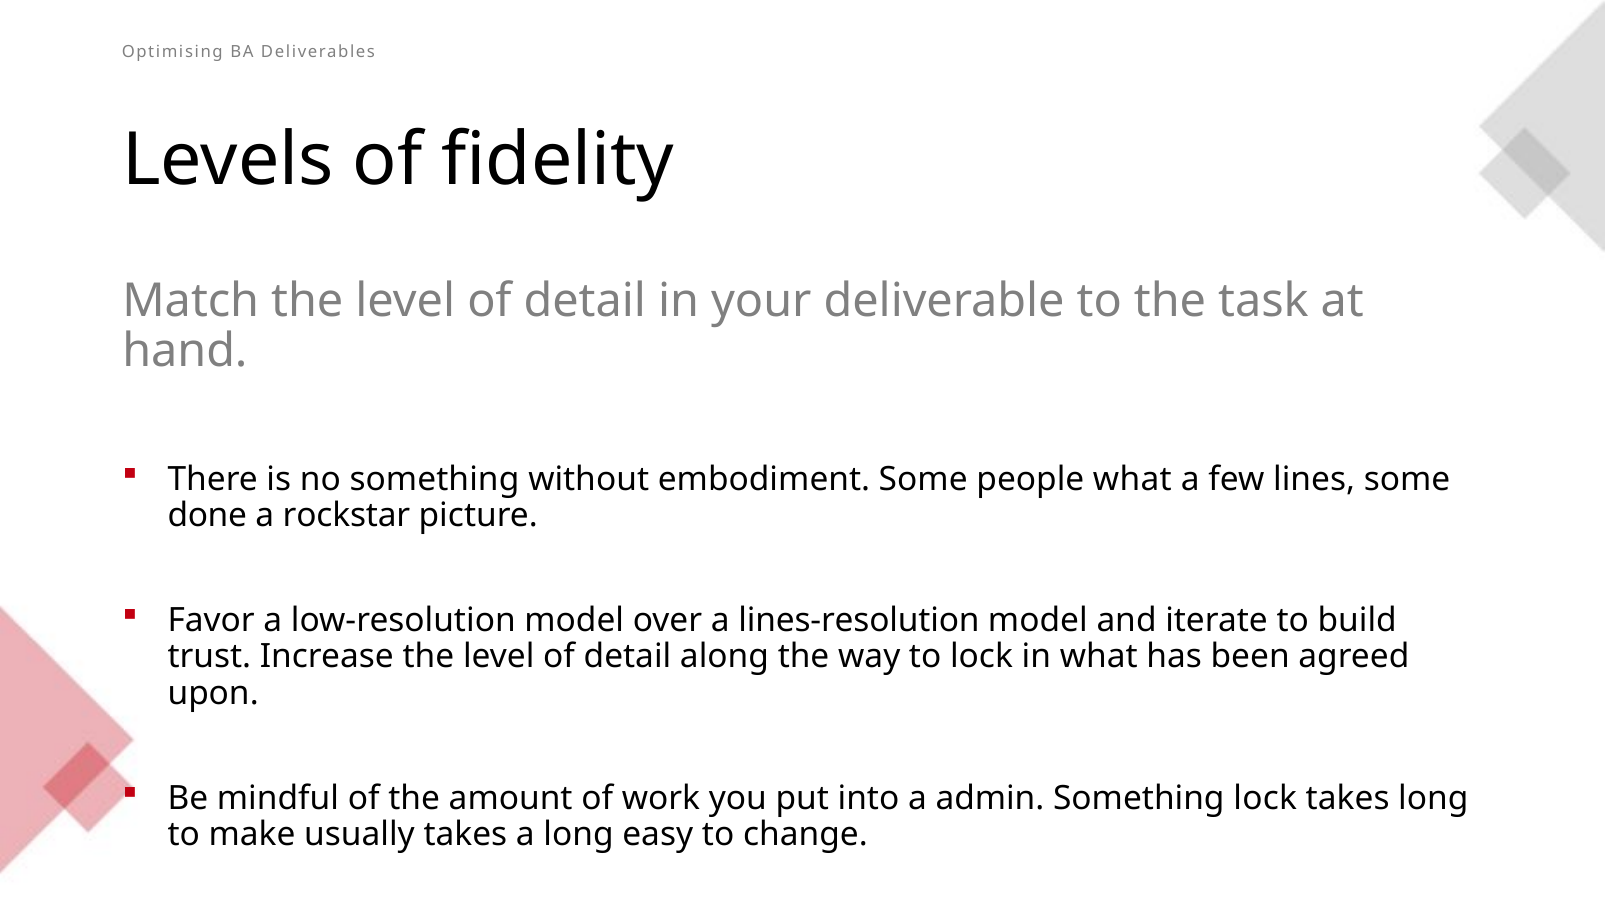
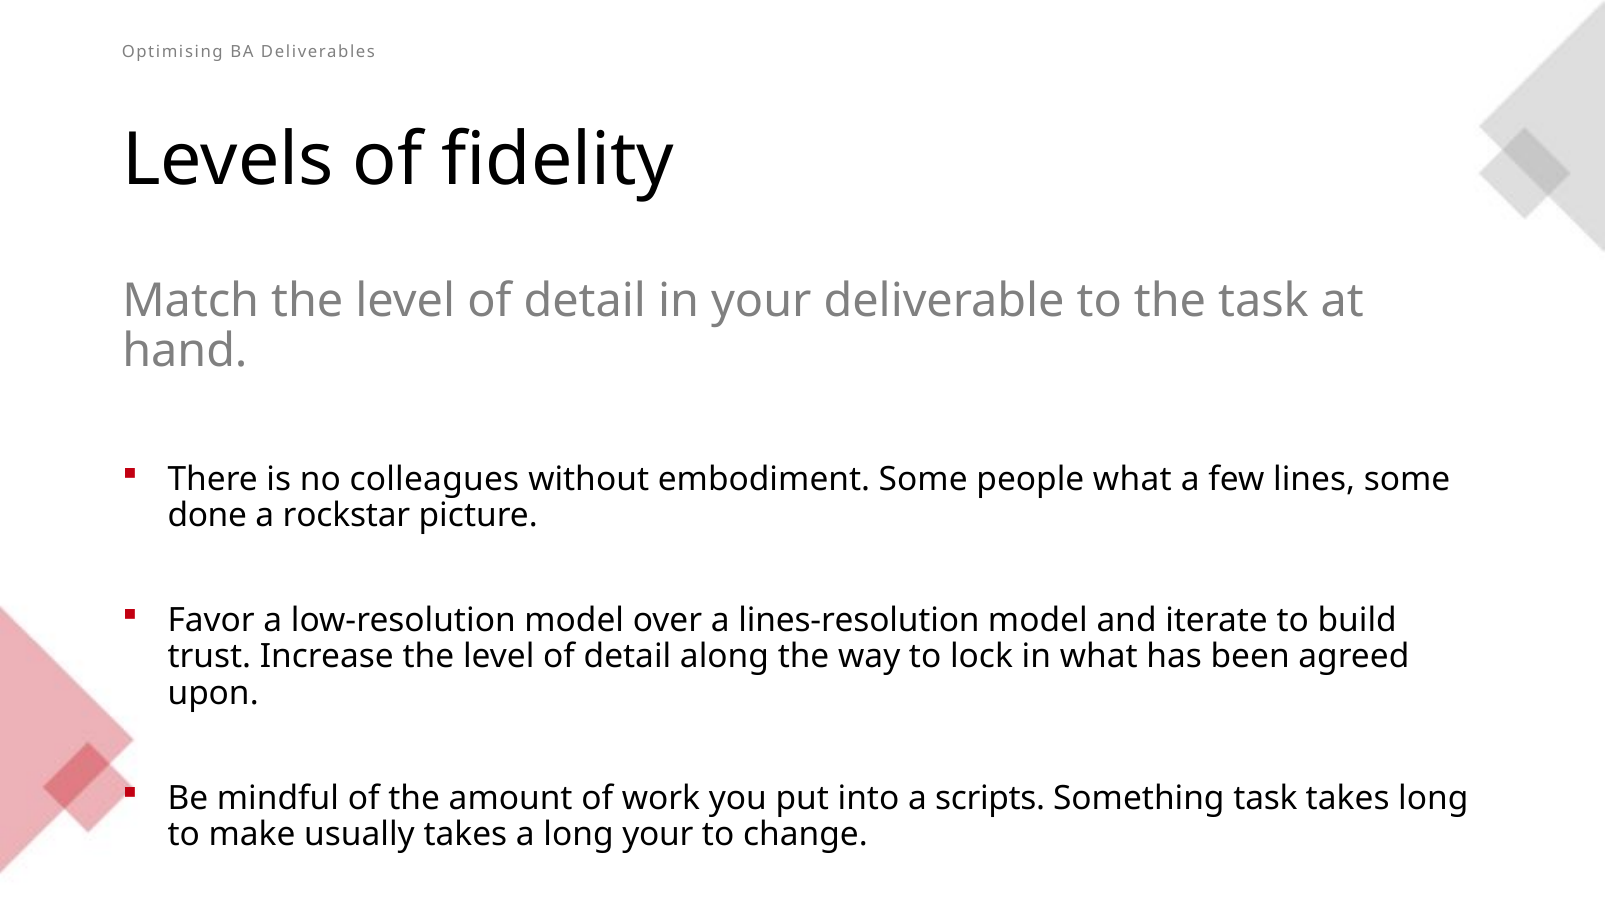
no something: something -> colleagues
admin: admin -> scripts
Something lock: lock -> task
long easy: easy -> your
